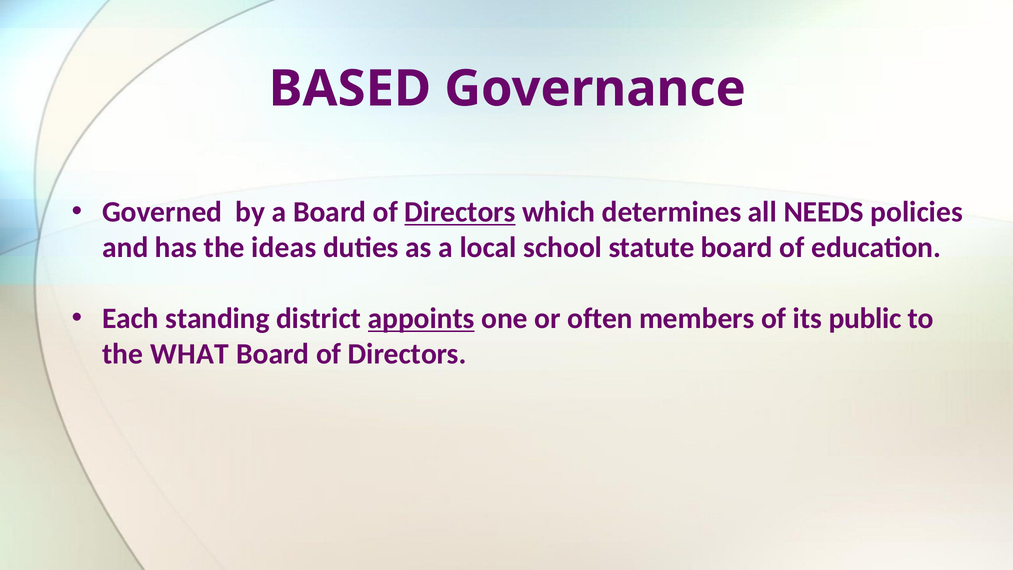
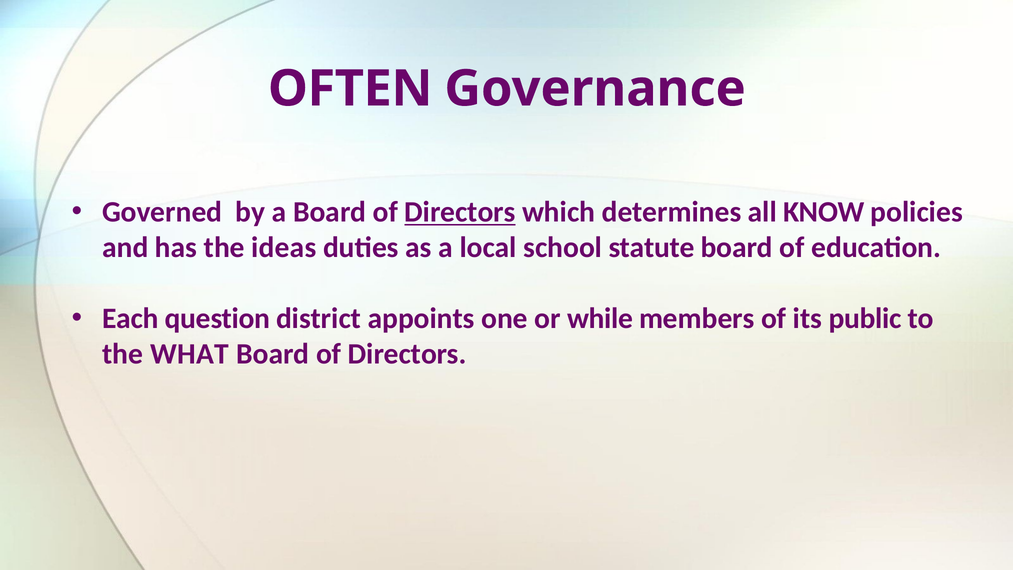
BASED: BASED -> OFTEN
NEEDS: NEEDS -> KNOW
standing: standing -> question
appoints underline: present -> none
often: often -> while
